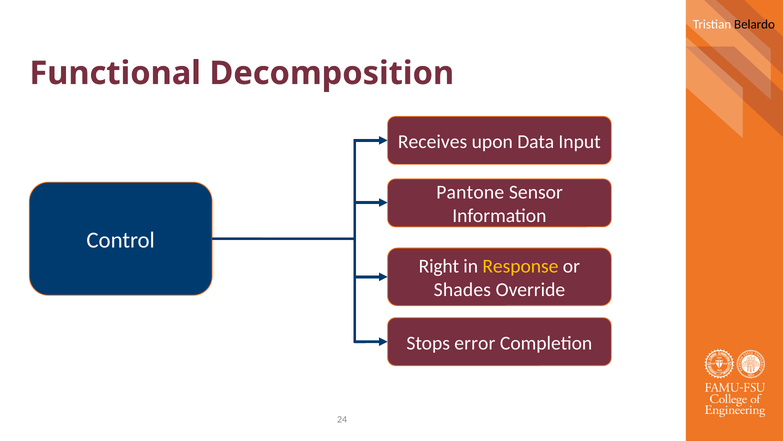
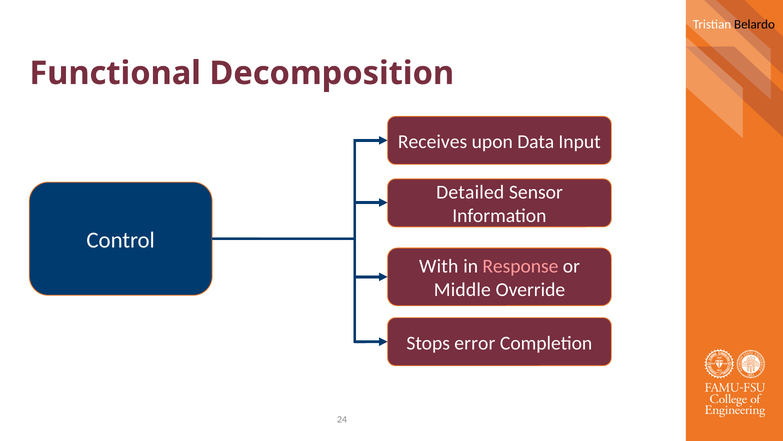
Pantone: Pantone -> Detailed
Right: Right -> With
Response colour: yellow -> pink
Shades: Shades -> Middle
